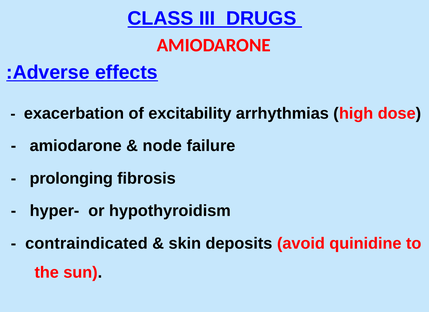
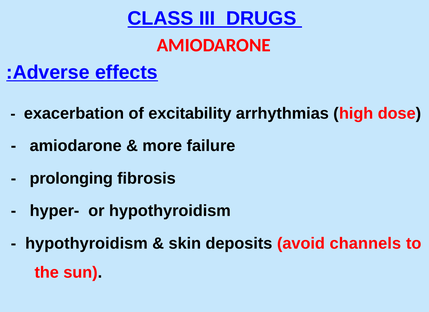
node: node -> more
contraindicated at (86, 243): contraindicated -> hypothyroidism
quinidine: quinidine -> channels
